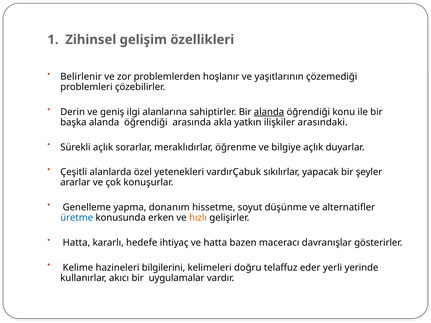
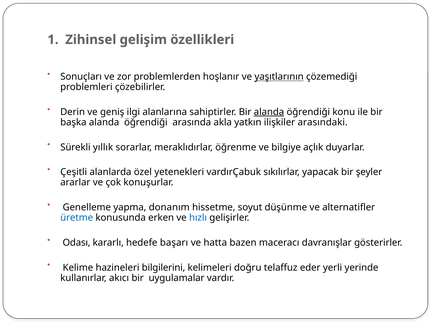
Belirlenir: Belirlenir -> Sonuçları
yaşıtlarının underline: none -> present
Sürekli açlık: açlık -> yıllık
hızlı colour: orange -> blue
Hatta at (76, 243): Hatta -> Odası
ihtiyaç: ihtiyaç -> başarı
